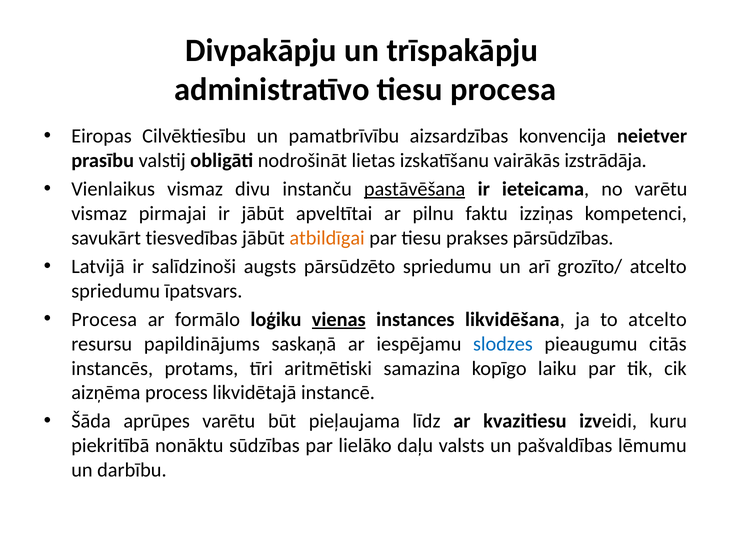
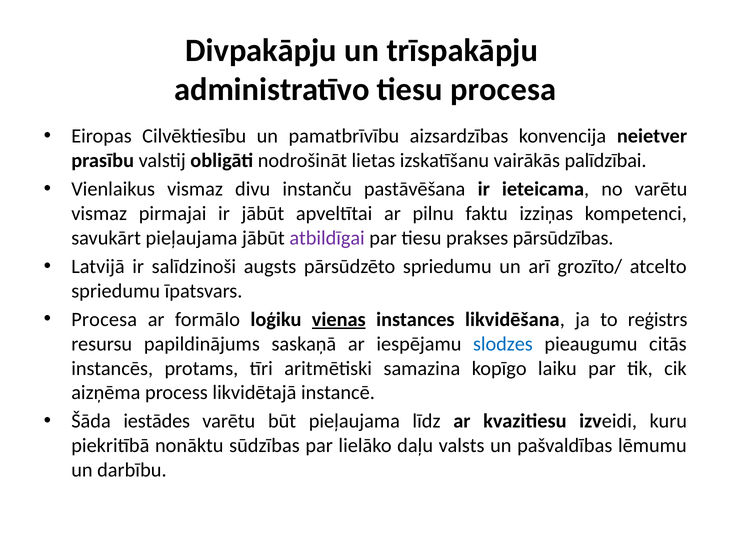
izstrādāja: izstrādāja -> palīdzībai
pastāvēšana underline: present -> none
savukārt tiesvedības: tiesvedības -> pieļaujama
atbildīgai colour: orange -> purple
to atcelto: atcelto -> reģistrs
aprūpes: aprūpes -> iestādes
